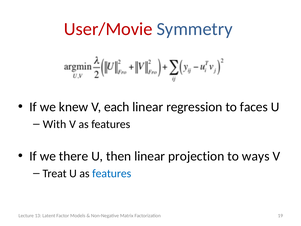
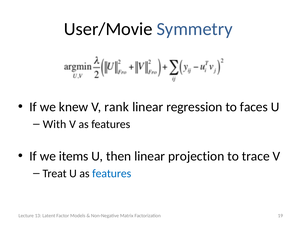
User/Movie colour: red -> black
each: each -> rank
there: there -> items
ways: ways -> trace
